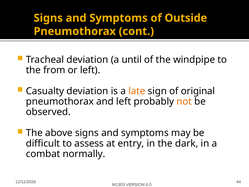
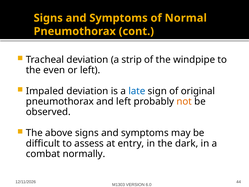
Outside: Outside -> Normal
until: until -> strip
from: from -> even
Casualty: Casualty -> Impaled
late colour: orange -> blue
